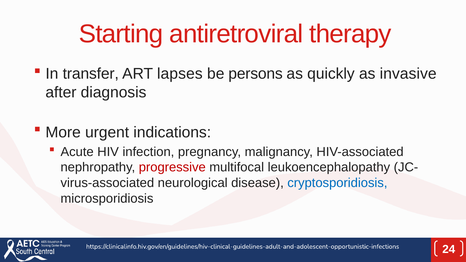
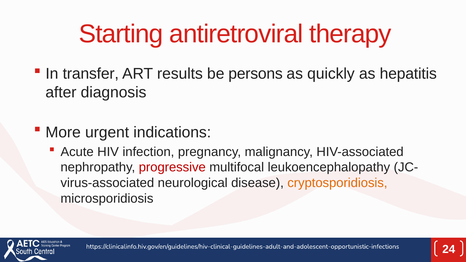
lapses: lapses -> results
invasive: invasive -> hepatitis
cryptosporidiosis colour: blue -> orange
